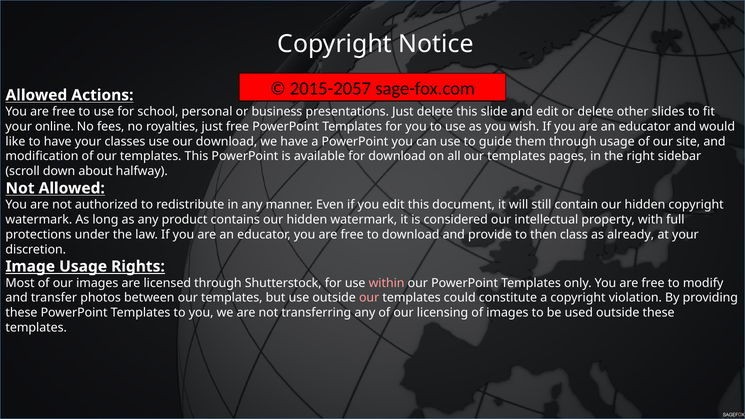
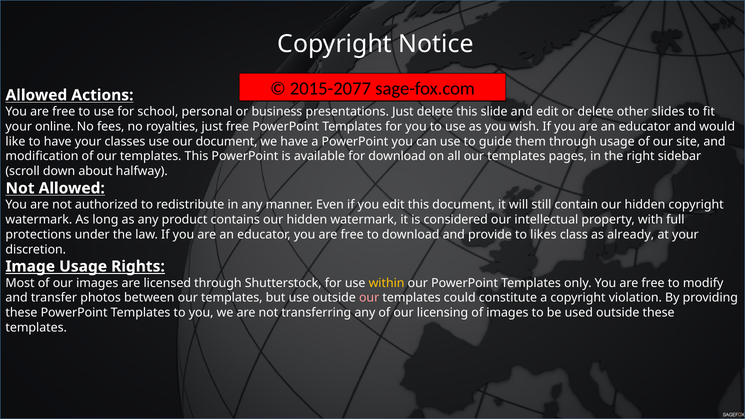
2015-2057: 2015-2057 -> 2015-2077
our download: download -> document
then: then -> likes
within colour: pink -> yellow
